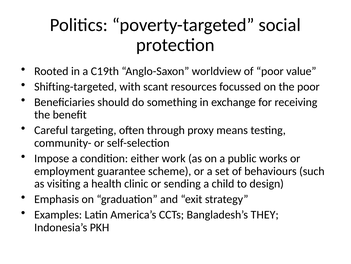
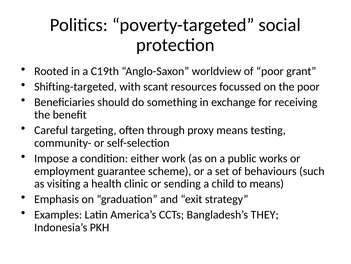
value: value -> grant
to design: design -> means
